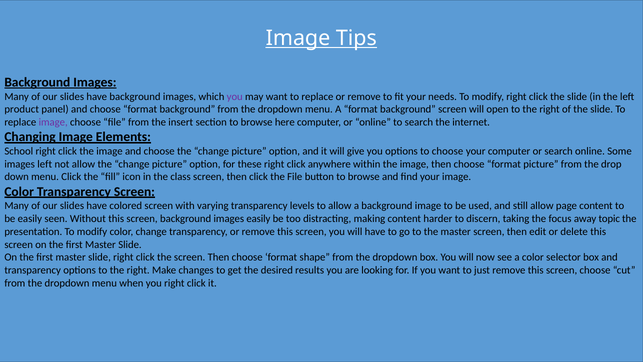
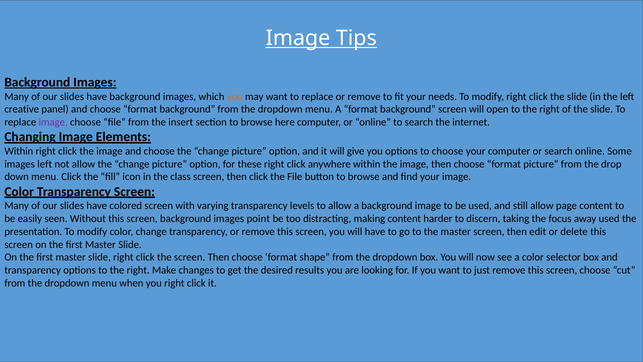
you at (235, 96) colour: purple -> orange
product: product -> creative
School at (19, 151): School -> Within
images easily: easily -> point
away topic: topic -> used
